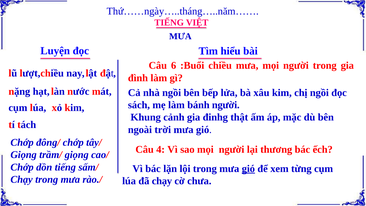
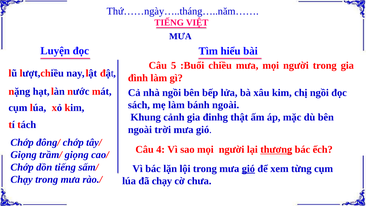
6: 6 -> 5
bánh người: người -> ngoài
thương underline: none -> present
